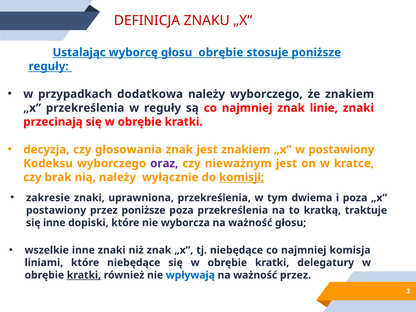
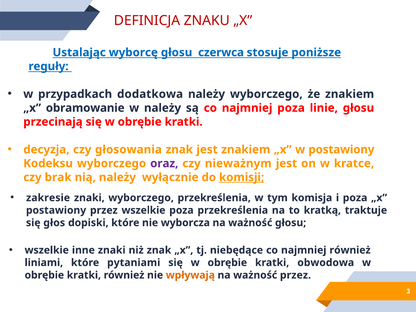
głosu obrębie: obrębie -> czerwca
„x przekreślenia: przekreślenia -> obramowanie
w reguły: reguły -> należy
najmniej znak: znak -> poza
linie znaki: znaki -> głosu
znaki uprawniona: uprawniona -> wyborczego
dwiema: dwiema -> komisja
przez poniższe: poniższe -> wszelkie
się inne: inne -> głos
najmniej komisja: komisja -> również
które niebędące: niebędące -> pytaniami
delegatury: delegatury -> obwodowa
kratki at (84, 275) underline: present -> none
wpływają colour: blue -> orange
